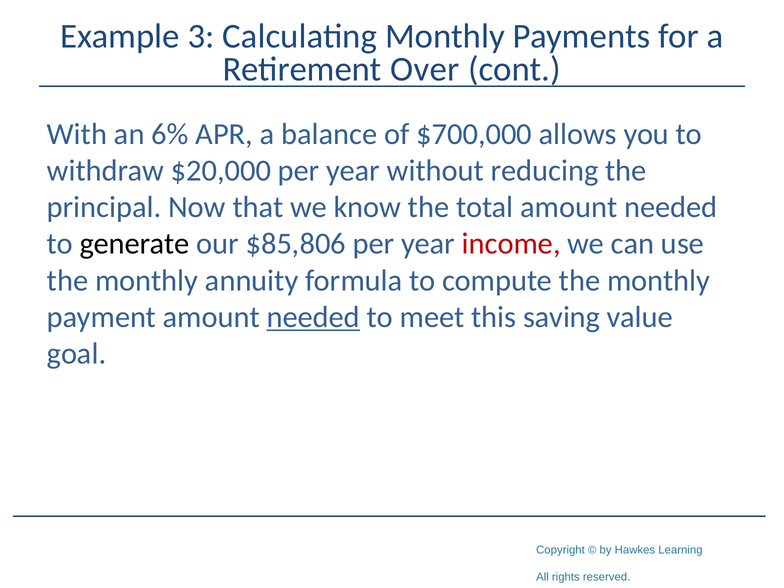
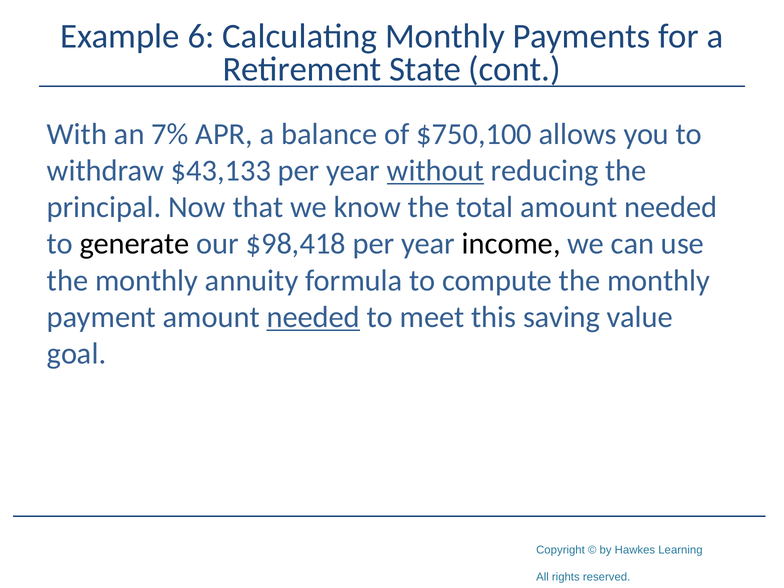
3: 3 -> 6
Over: Over -> State
6%: 6% -> 7%
$700,000: $700,000 -> $750,100
$20,000: $20,000 -> $43,133
without underline: none -> present
$85,806: $85,806 -> $98,418
income colour: red -> black
